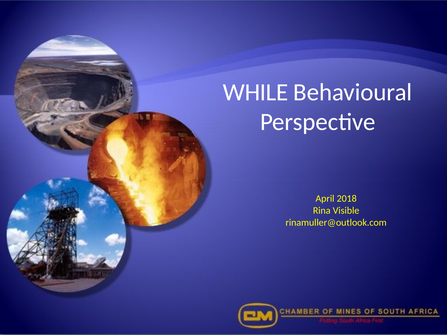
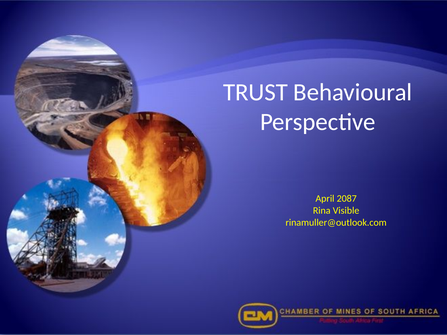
WHILE: WHILE -> TRUST
2018: 2018 -> 2087
